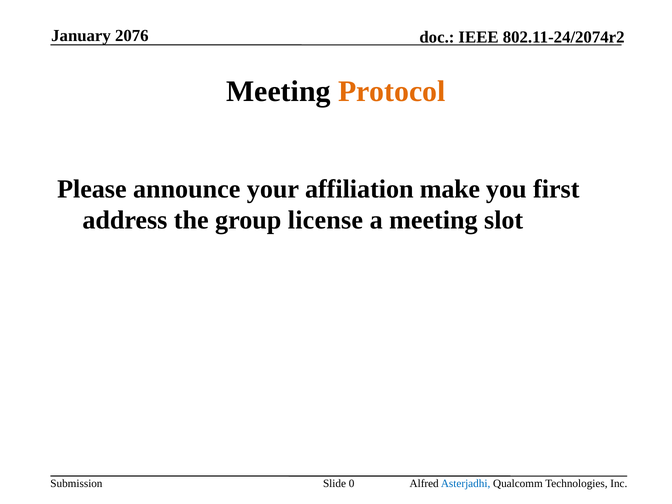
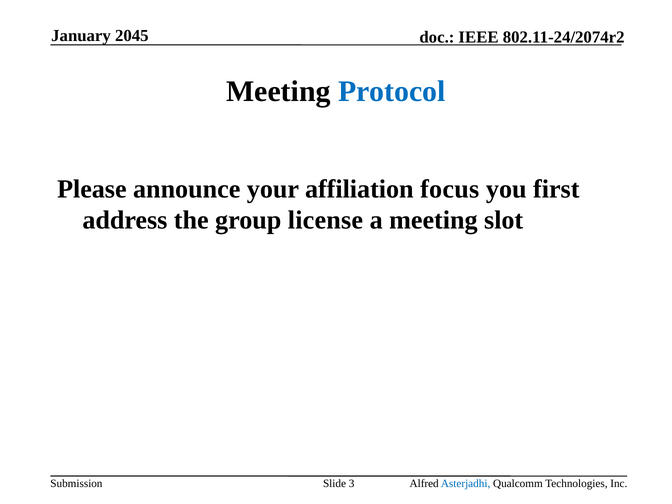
2076: 2076 -> 2045
Protocol colour: orange -> blue
make: make -> focus
0: 0 -> 3
